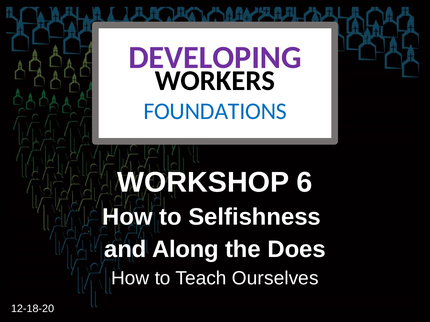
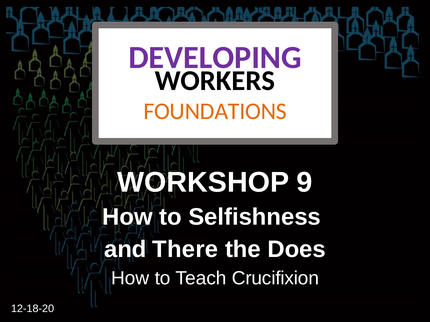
FOUNDATIONS colour: blue -> orange
6: 6 -> 9
Along: Along -> There
Ourselves: Ourselves -> Crucifixion
